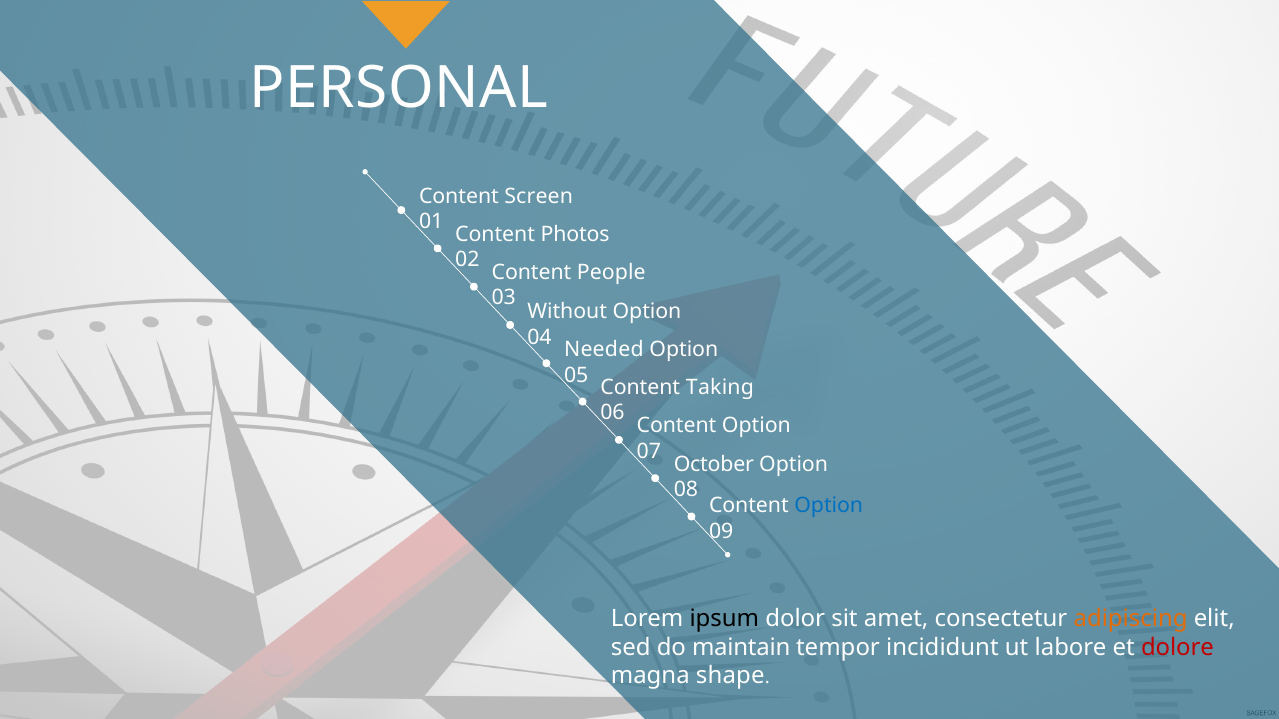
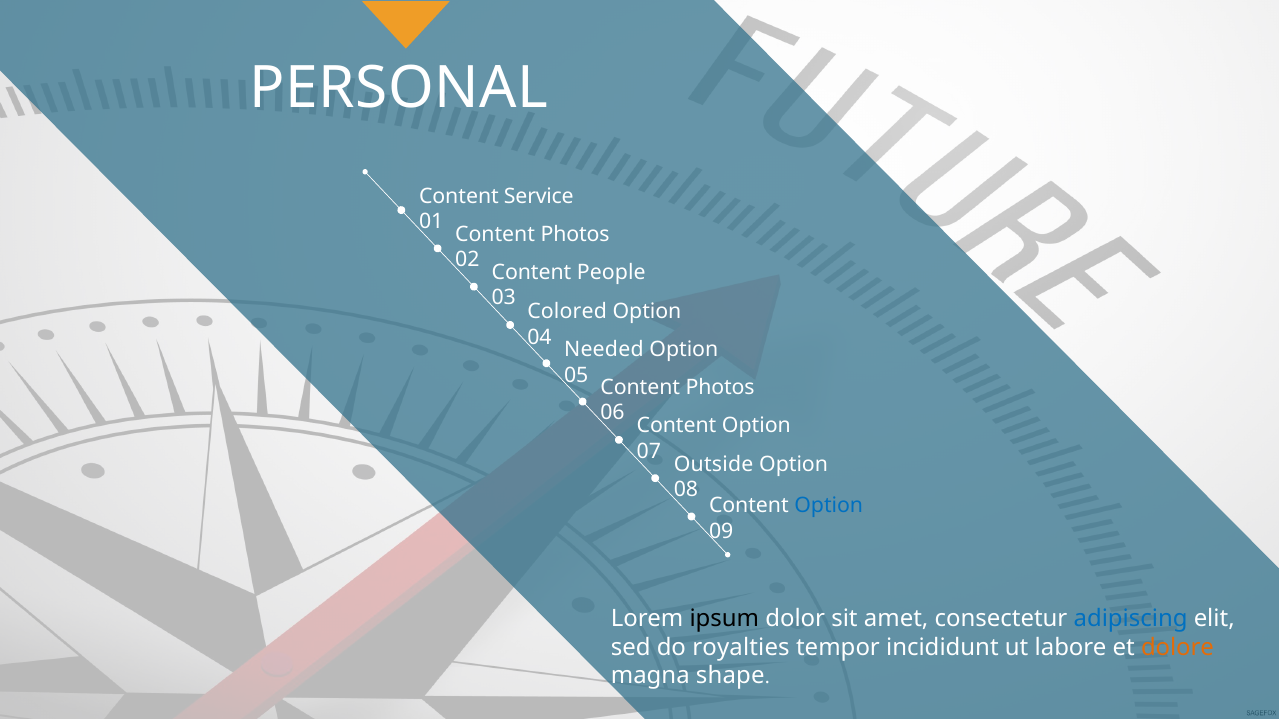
Screen: Screen -> Service
Without: Without -> Colored
Taking at (720, 388): Taking -> Photos
October: October -> Outside
adipiscing colour: orange -> blue
maintain: maintain -> royalties
dolore colour: red -> orange
